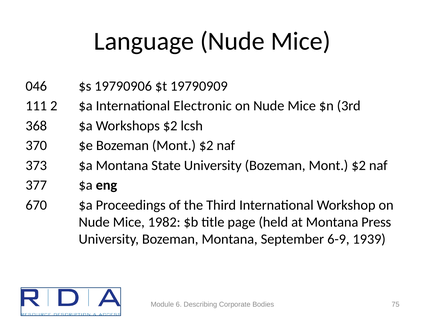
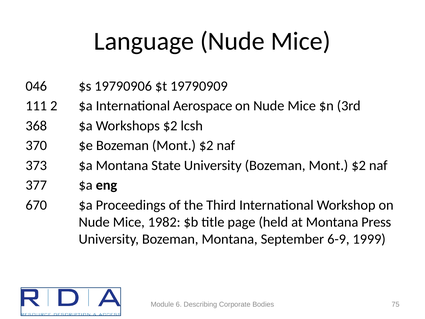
Electronic: Electronic -> Aerospace
1939: 1939 -> 1999
